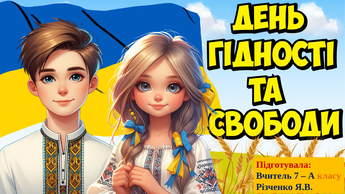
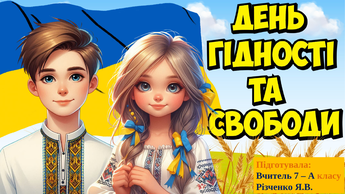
Підготувала colour: red -> orange
